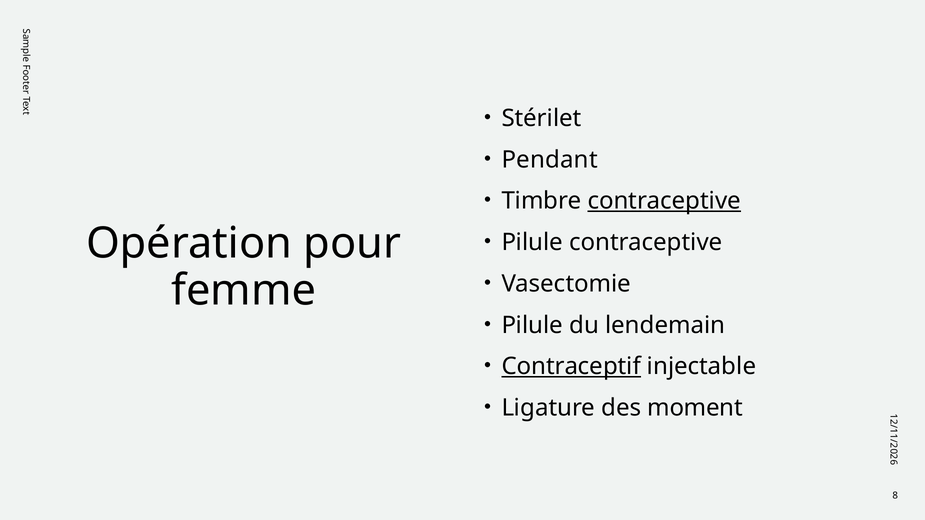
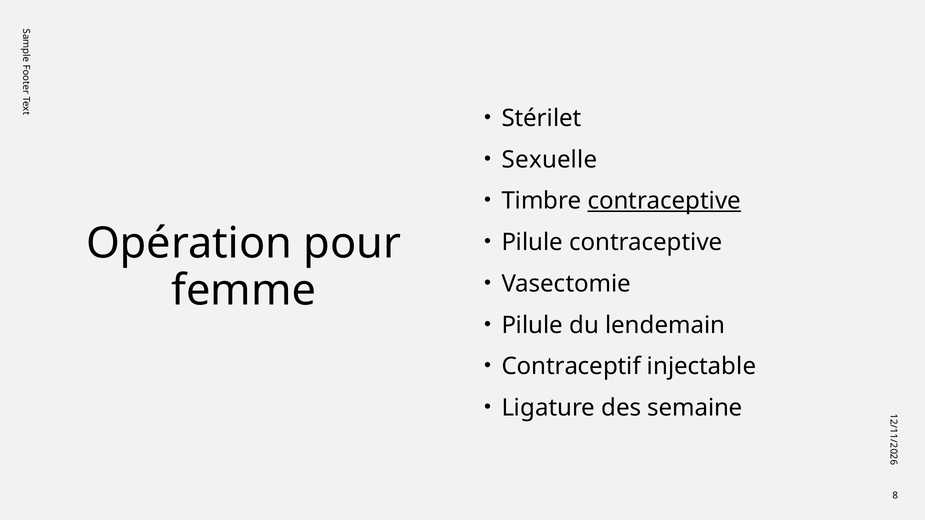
Pendant: Pendant -> Sexuelle
Contraceptif underline: present -> none
moment: moment -> semaine
